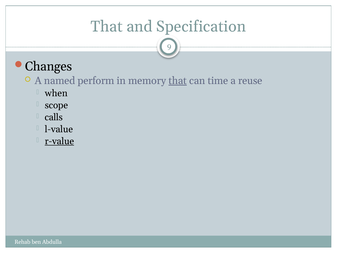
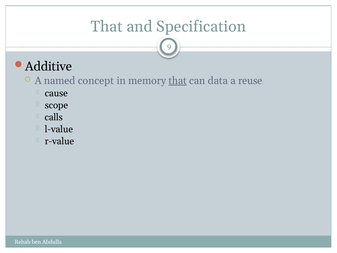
Changes: Changes -> Additive
perform: perform -> concept
time: time -> data
when: when -> cause
r-value underline: present -> none
